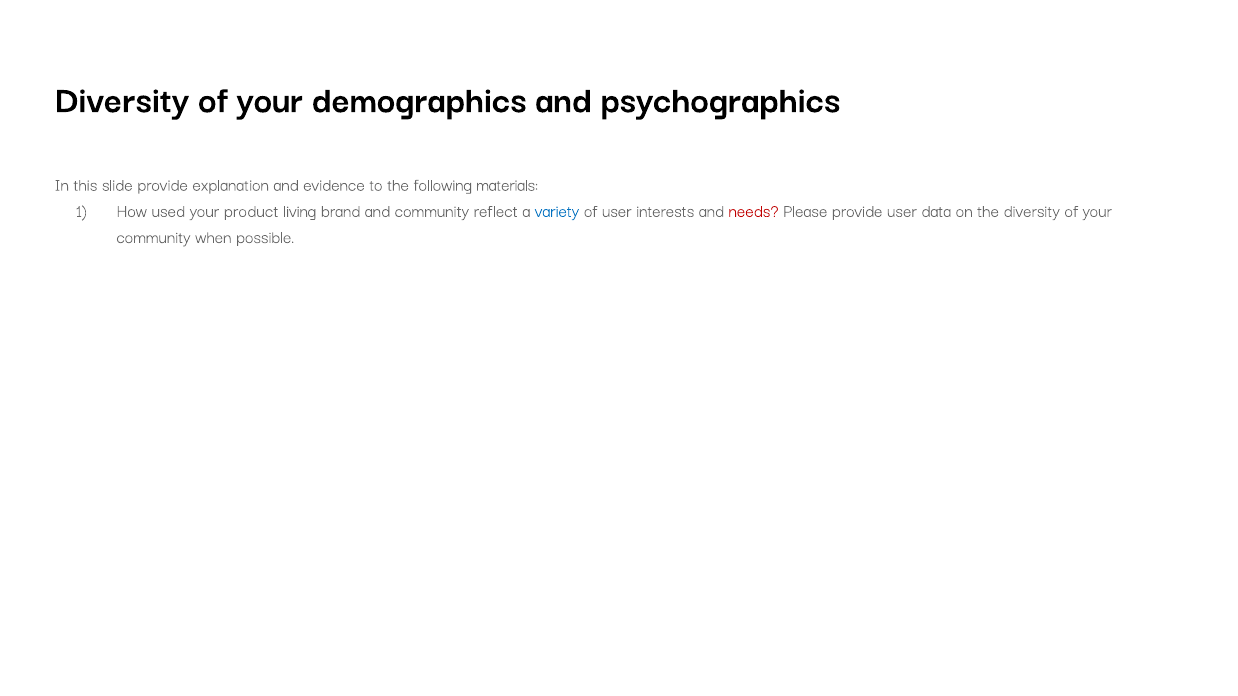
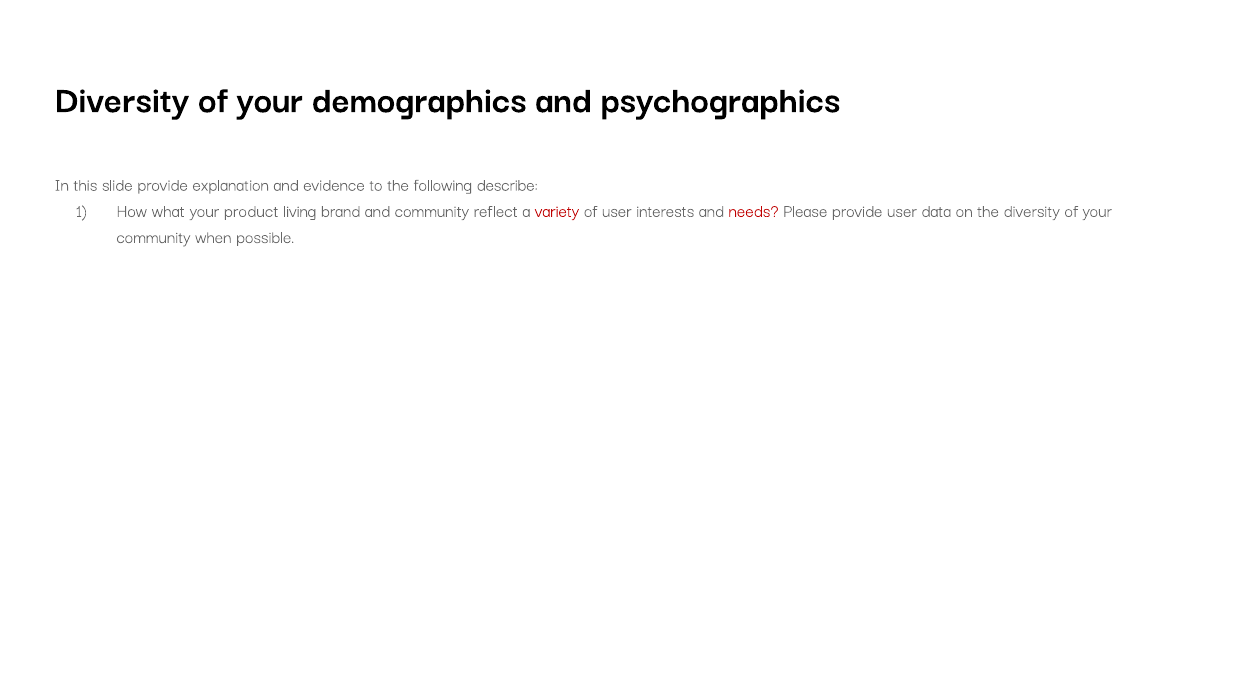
materials: materials -> describe
used: used -> what
variety colour: blue -> red
